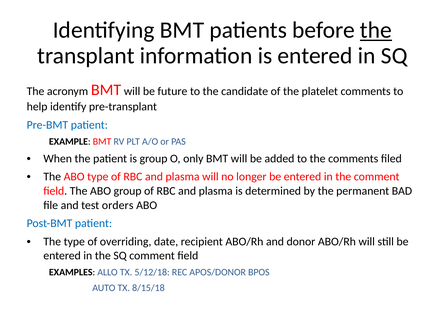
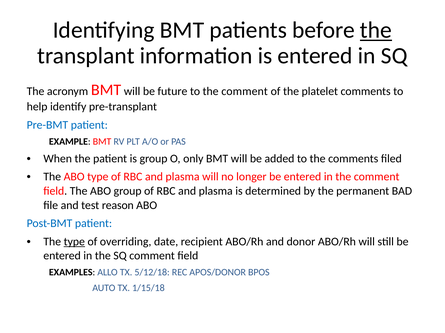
to the candidate: candidate -> comment
orders: orders -> reason
type at (74, 242) underline: none -> present
8/15/18: 8/15/18 -> 1/15/18
